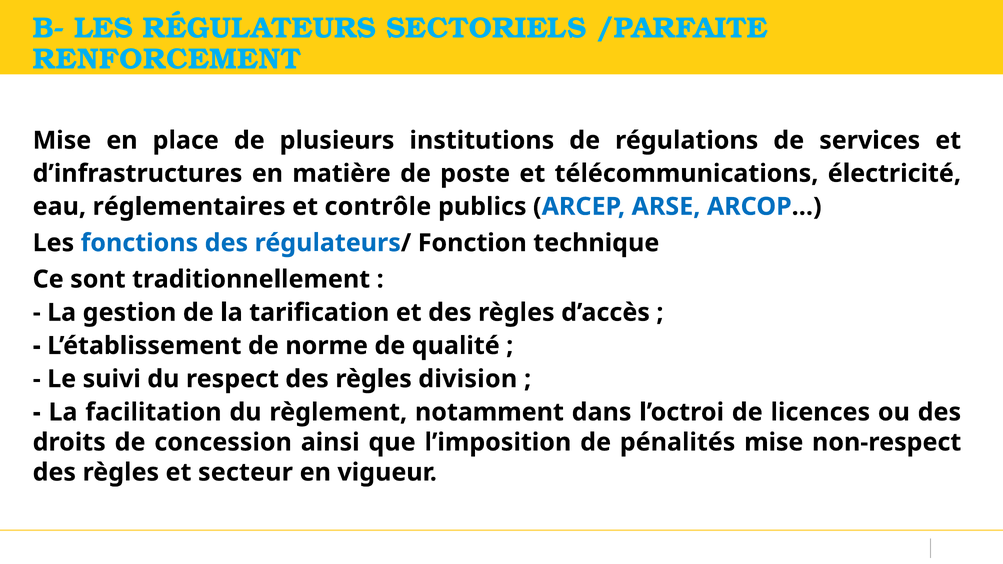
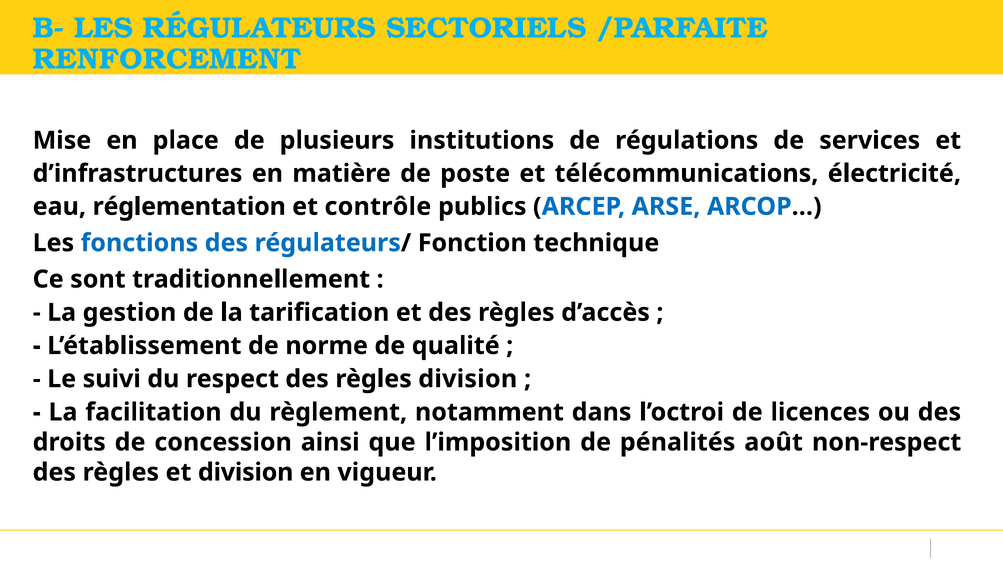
réglementaires: réglementaires -> réglementation
pénalités mise: mise -> août
et secteur: secteur -> division
